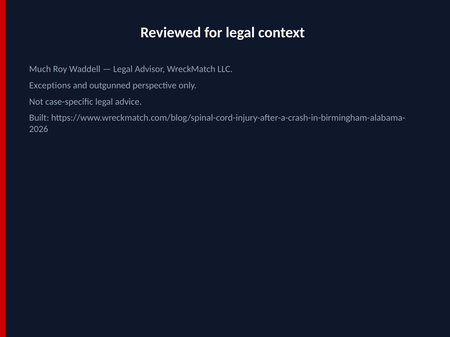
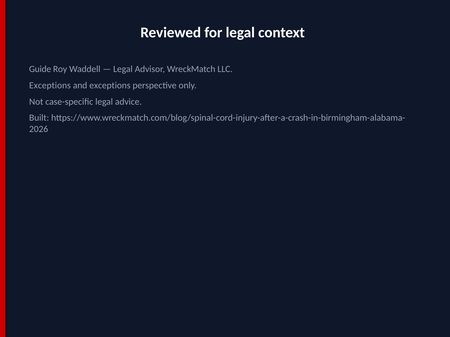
Much: Much -> Guide
and outgunned: outgunned -> exceptions
